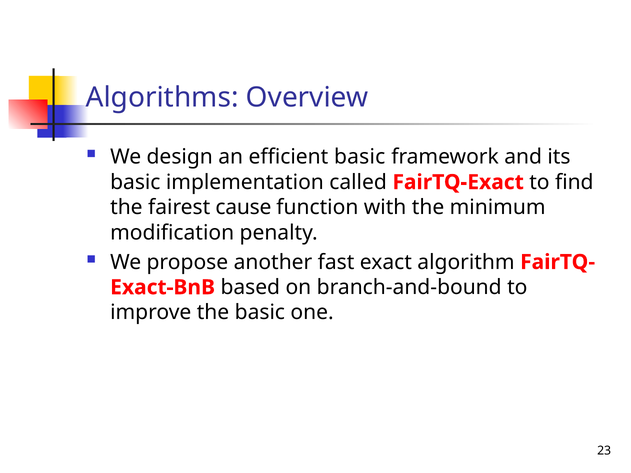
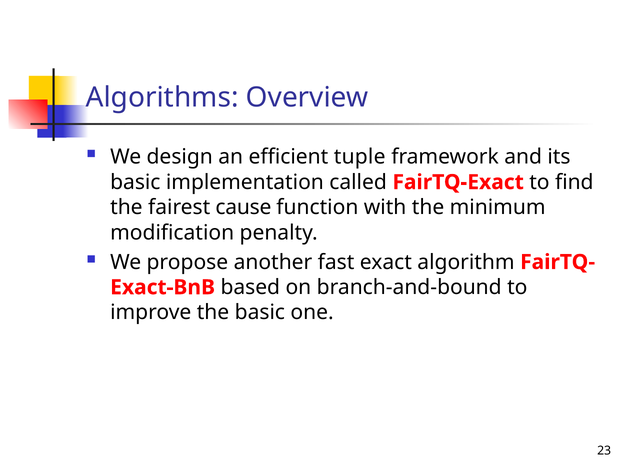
efficient basic: basic -> tuple
